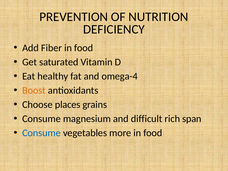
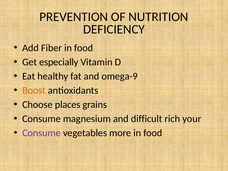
saturated: saturated -> especially
omega-4: omega-4 -> omega-9
span: span -> your
Consume at (41, 133) colour: blue -> purple
